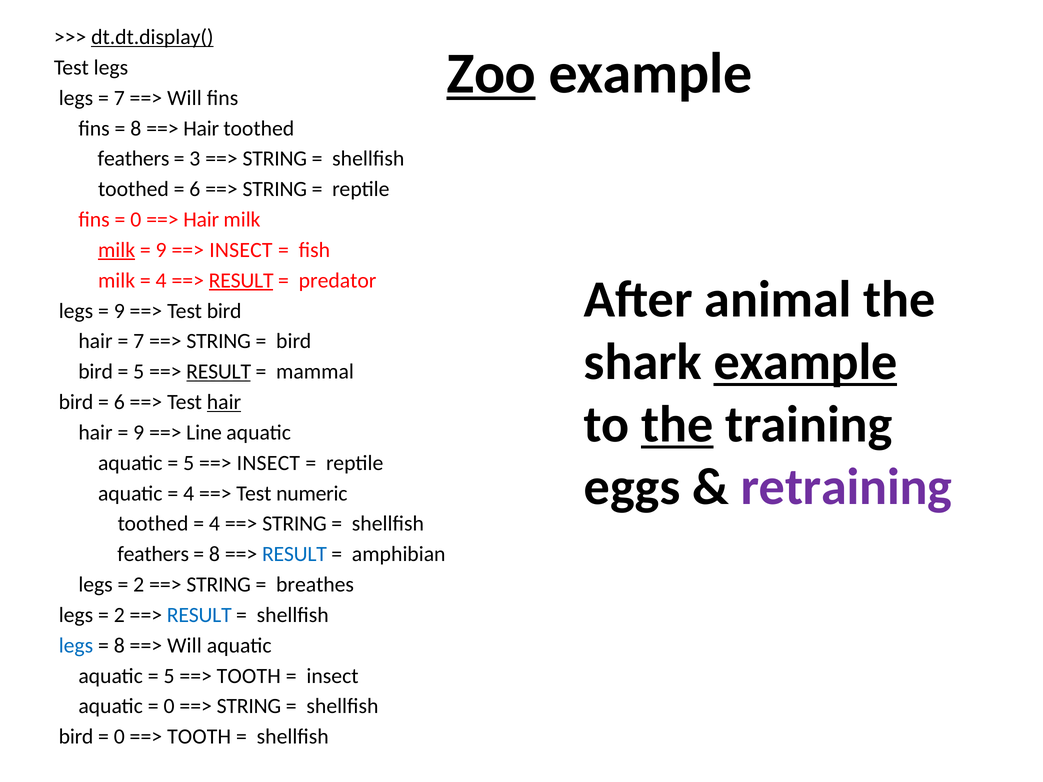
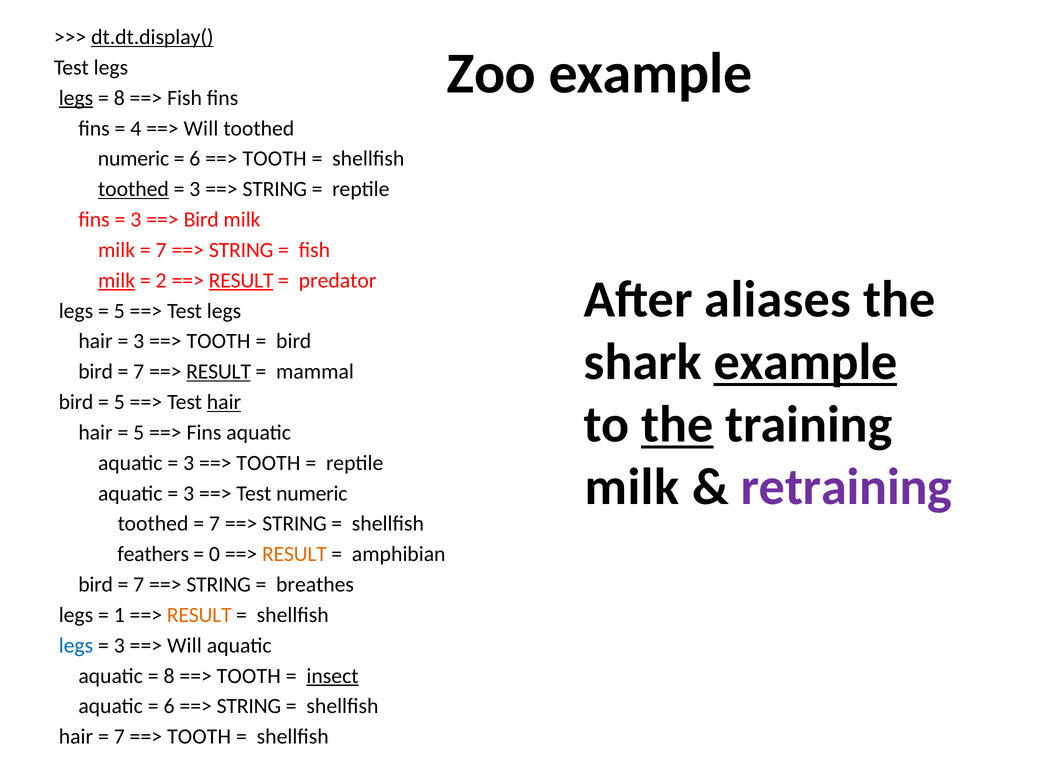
Zoo underline: present -> none
legs at (76, 98) underline: none -> present
7 at (119, 98): 7 -> 8
Will at (184, 98): Will -> Fish
8 at (136, 128): 8 -> 4
Hair at (201, 128): Hair -> Will
feathers at (134, 159): feathers -> numeric
3 at (195, 159): 3 -> 6
STRING at (275, 159): STRING -> TOOTH
toothed at (133, 189) underline: none -> present
6 at (195, 189): 6 -> 3
0 at (136, 220): 0 -> 3
Hair at (201, 220): Hair -> Bird
milk at (117, 250) underline: present -> none
9 at (161, 250): 9 -> 7
INSECT at (241, 250): INSECT -> STRING
milk at (117, 281) underline: none -> present
4 at (161, 281): 4 -> 2
animal: animal -> aliases
9 at (119, 311): 9 -> 5
bird at (224, 311): bird -> legs
7 at (139, 341): 7 -> 3
STRING at (219, 341): STRING -> TOOTH
5 at (139, 372): 5 -> 7
6 at (119, 402): 6 -> 5
9 at (139, 433): 9 -> 5
Line at (204, 433): Line -> Fins
5 at (189, 463): 5 -> 3
INSECT at (268, 463): INSECT -> TOOTH
eggs at (632, 487): eggs -> milk
4 at (189, 494): 4 -> 3
4 at (214, 524): 4 -> 7
8 at (214, 554): 8 -> 0
RESULT at (294, 554) colour: blue -> orange
legs at (96, 585): legs -> bird
2 at (139, 585): 2 -> 7
2 at (119, 615): 2 -> 1
RESULT at (199, 615) colour: blue -> orange
8 at (119, 646): 8 -> 3
5 at (169, 676): 5 -> 8
insect at (333, 676) underline: none -> present
0 at (169, 707): 0 -> 6
bird at (76, 737): bird -> hair
0 at (119, 737): 0 -> 7
